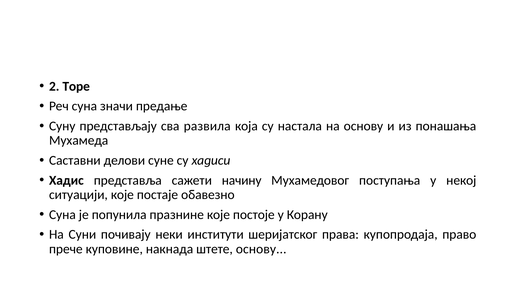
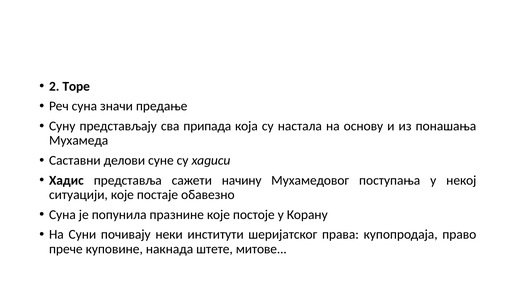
развила: развила -> припада
штете основу: основу -> митове
